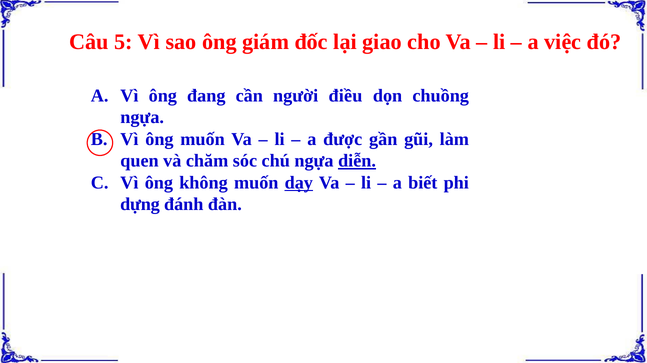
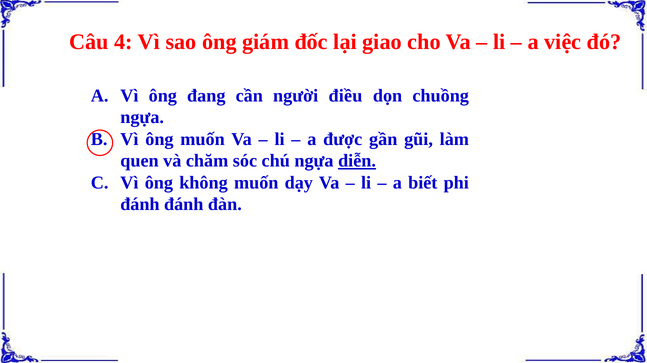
5: 5 -> 4
dạy underline: present -> none
dựng at (140, 205): dựng -> đánh
